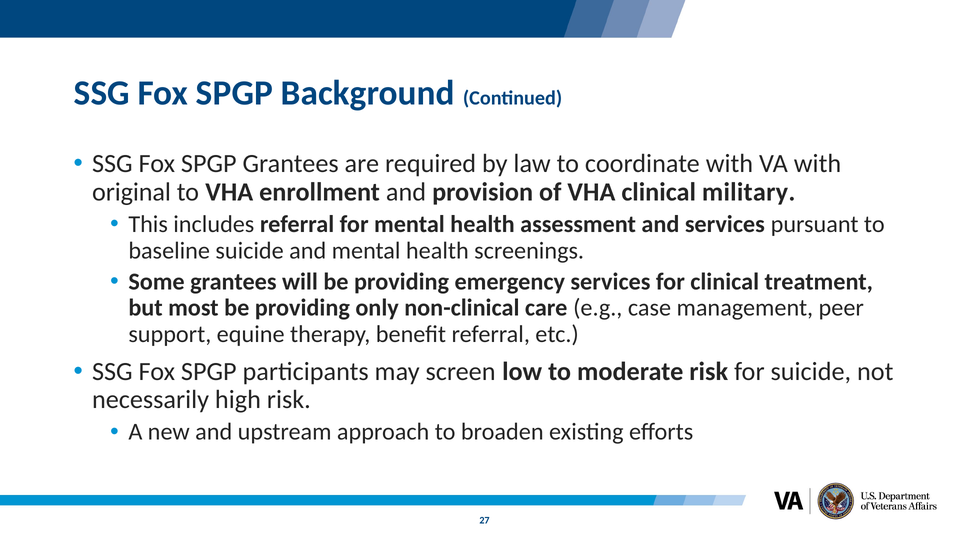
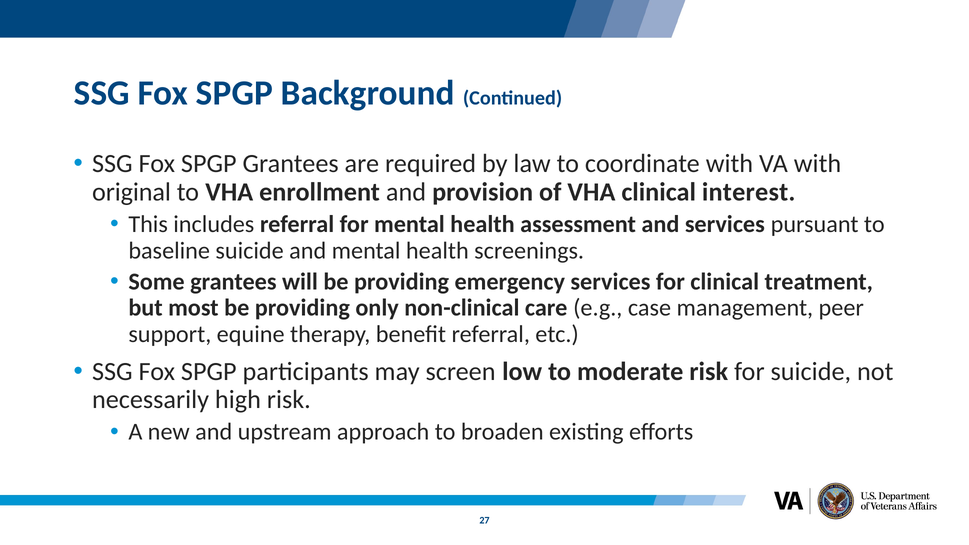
military: military -> interest
